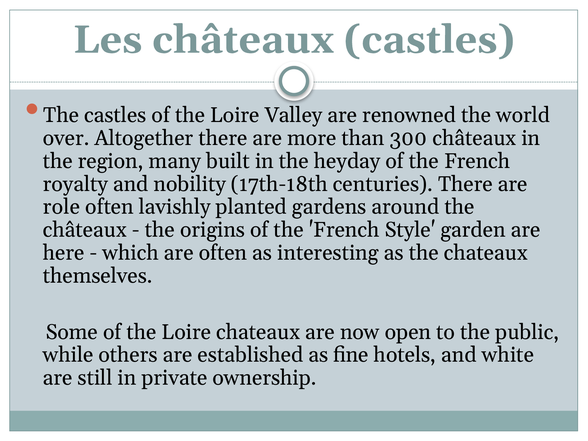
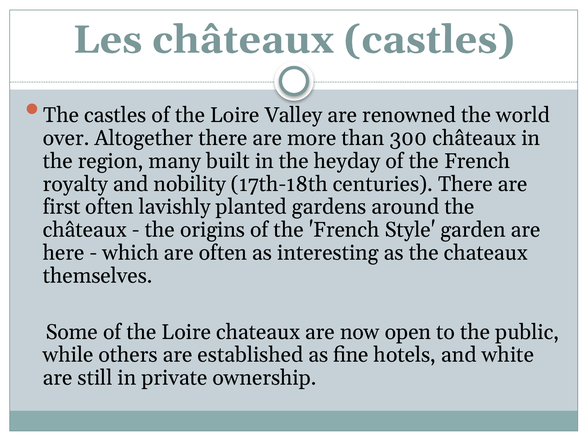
role: role -> first
